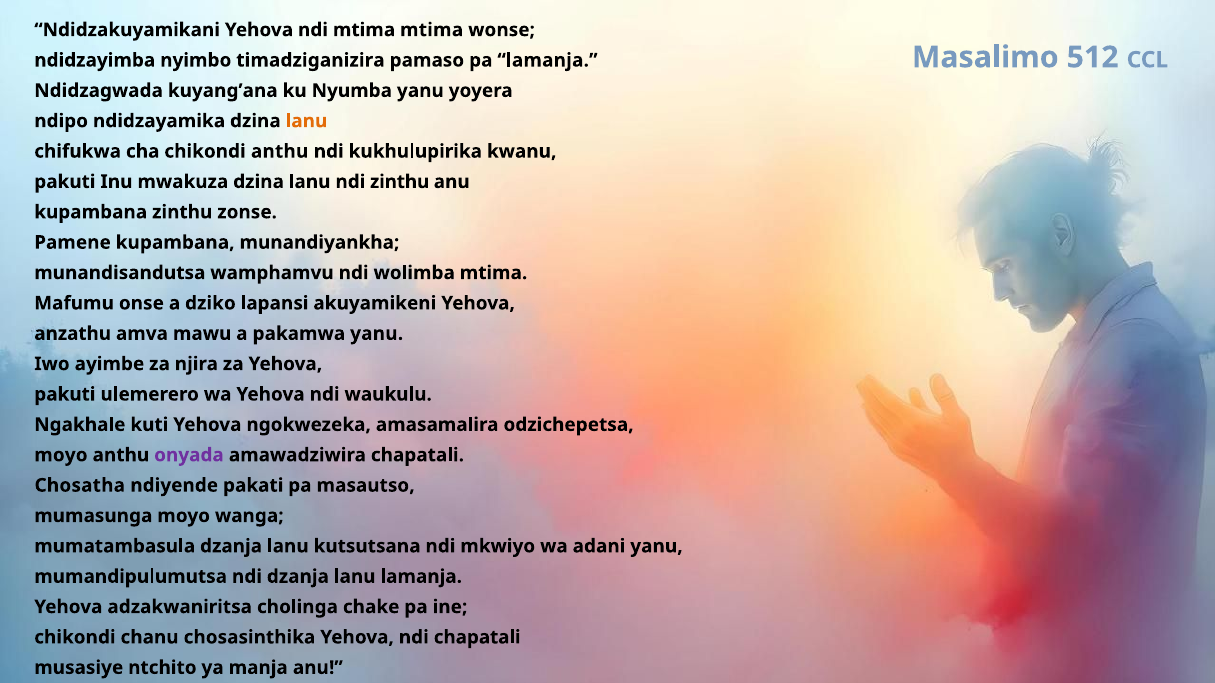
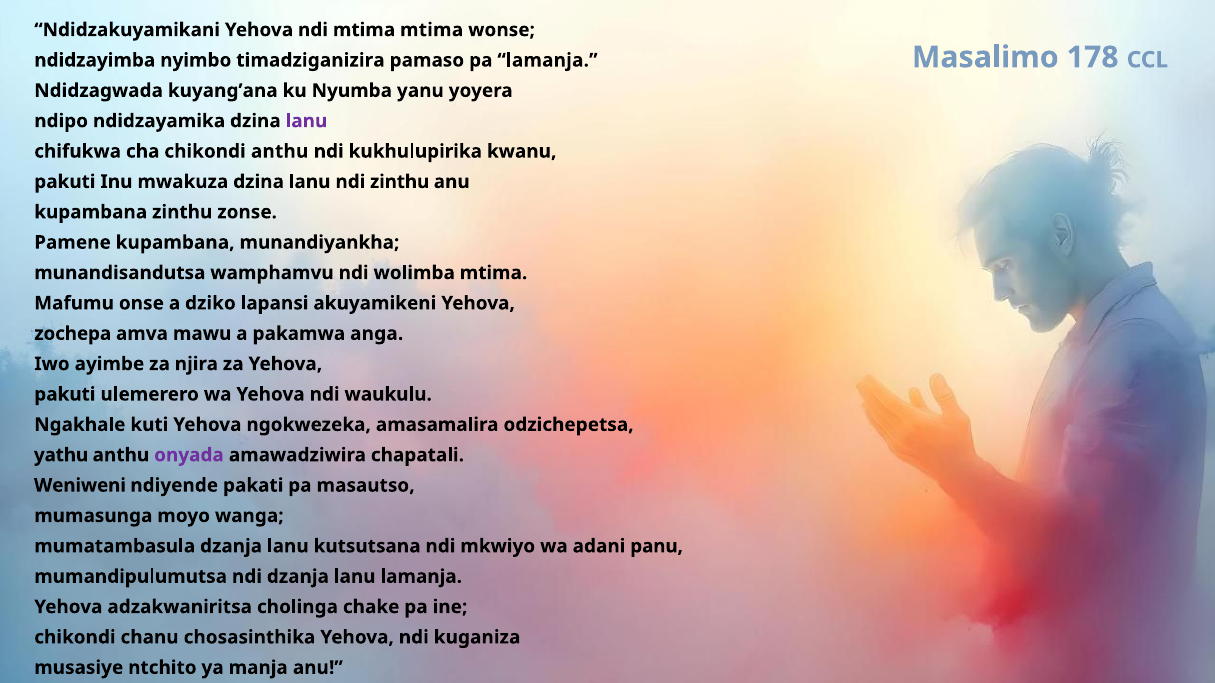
512: 512 -> 178
lanu at (306, 121) colour: orange -> purple
anzathu: anzathu -> zochepa
pakamwa yanu: yanu -> anga
moyo at (61, 455): moyo -> yathu
Chosatha: Chosatha -> Weniweni
adani yanu: yanu -> panu
ndi chapatali: chapatali -> kuganiza
